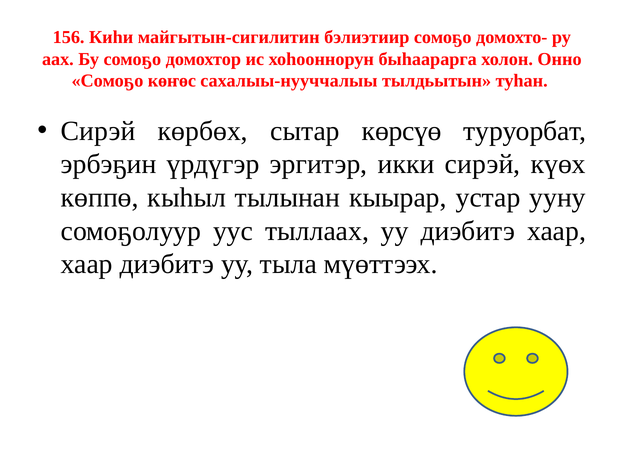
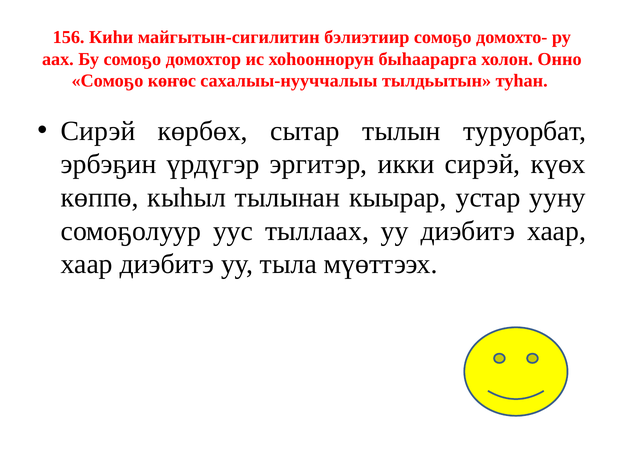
көрсүө: көрсүө -> тылын
